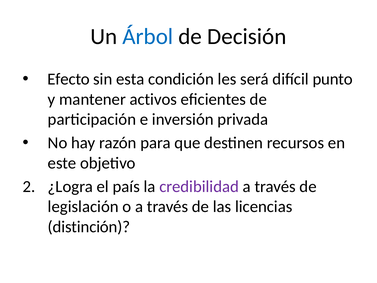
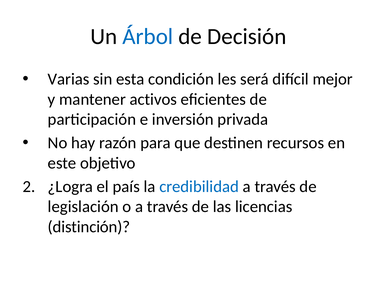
Efecto: Efecto -> Varias
punto: punto -> mejor
credibilidad colour: purple -> blue
